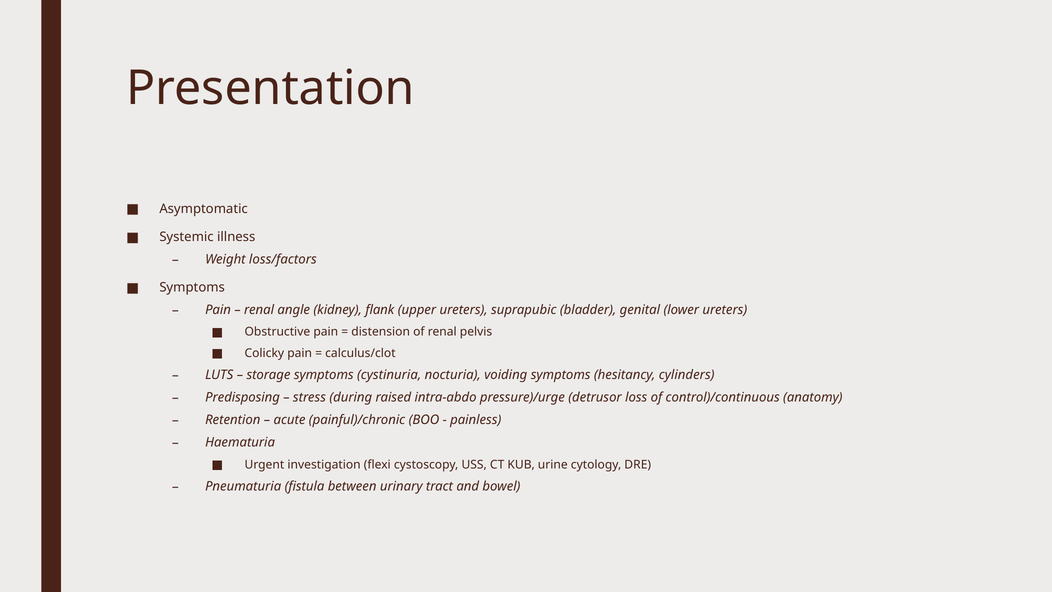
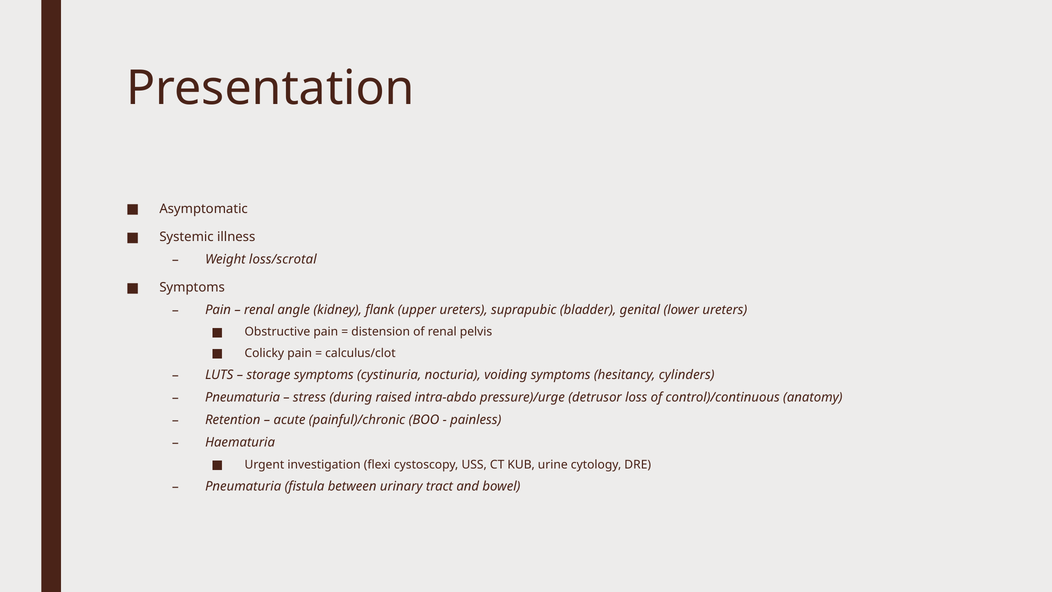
loss/factors: loss/factors -> loss/scrotal
Predisposing at (243, 397): Predisposing -> Pneumaturia
